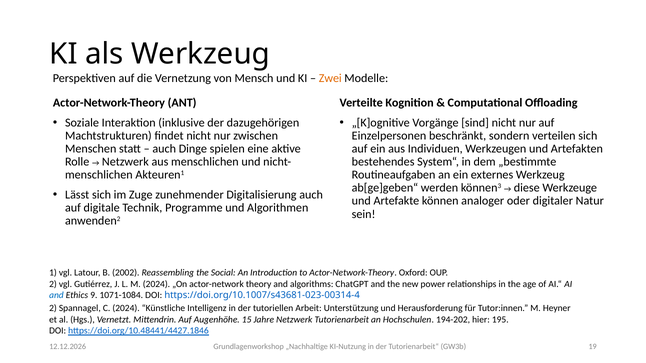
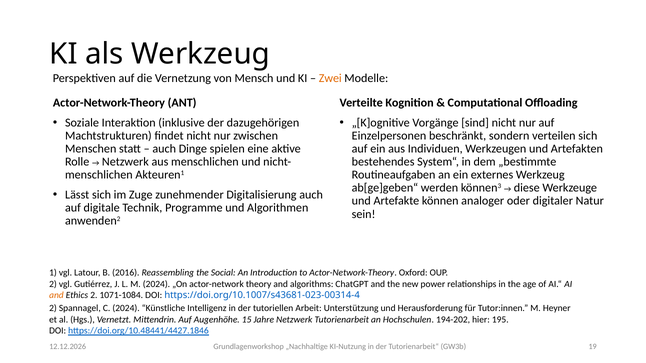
2002: 2002 -> 2016
and at (56, 296) colour: blue -> orange
Ethics 9: 9 -> 2
